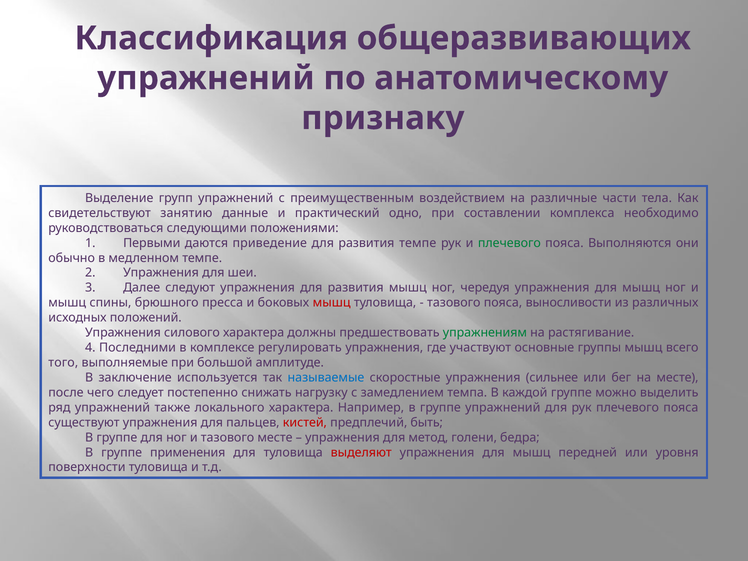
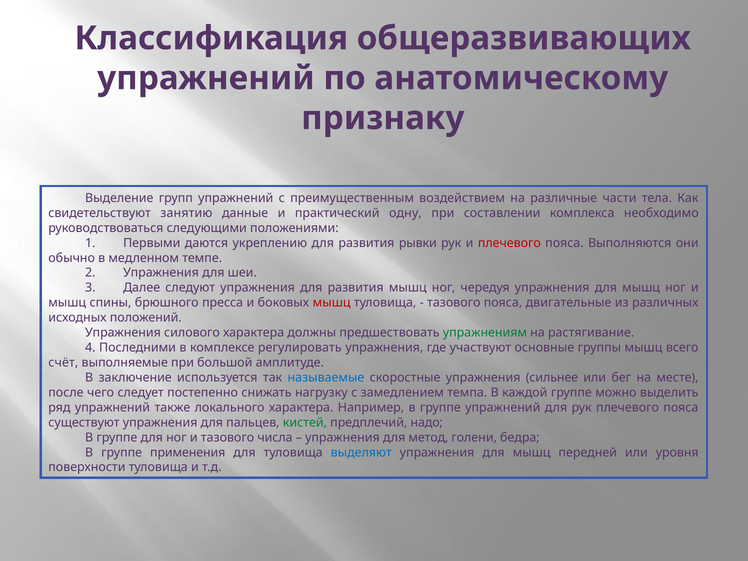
одно: одно -> одну
приведение: приведение -> укреплению
развития темпе: темпе -> рывки
плечевого at (509, 243) colour: green -> red
выносливости: выносливости -> двигательные
того: того -> счёт
кистей colour: red -> green
быть: быть -> надо
тазового месте: месте -> числа
выделяют colour: red -> blue
